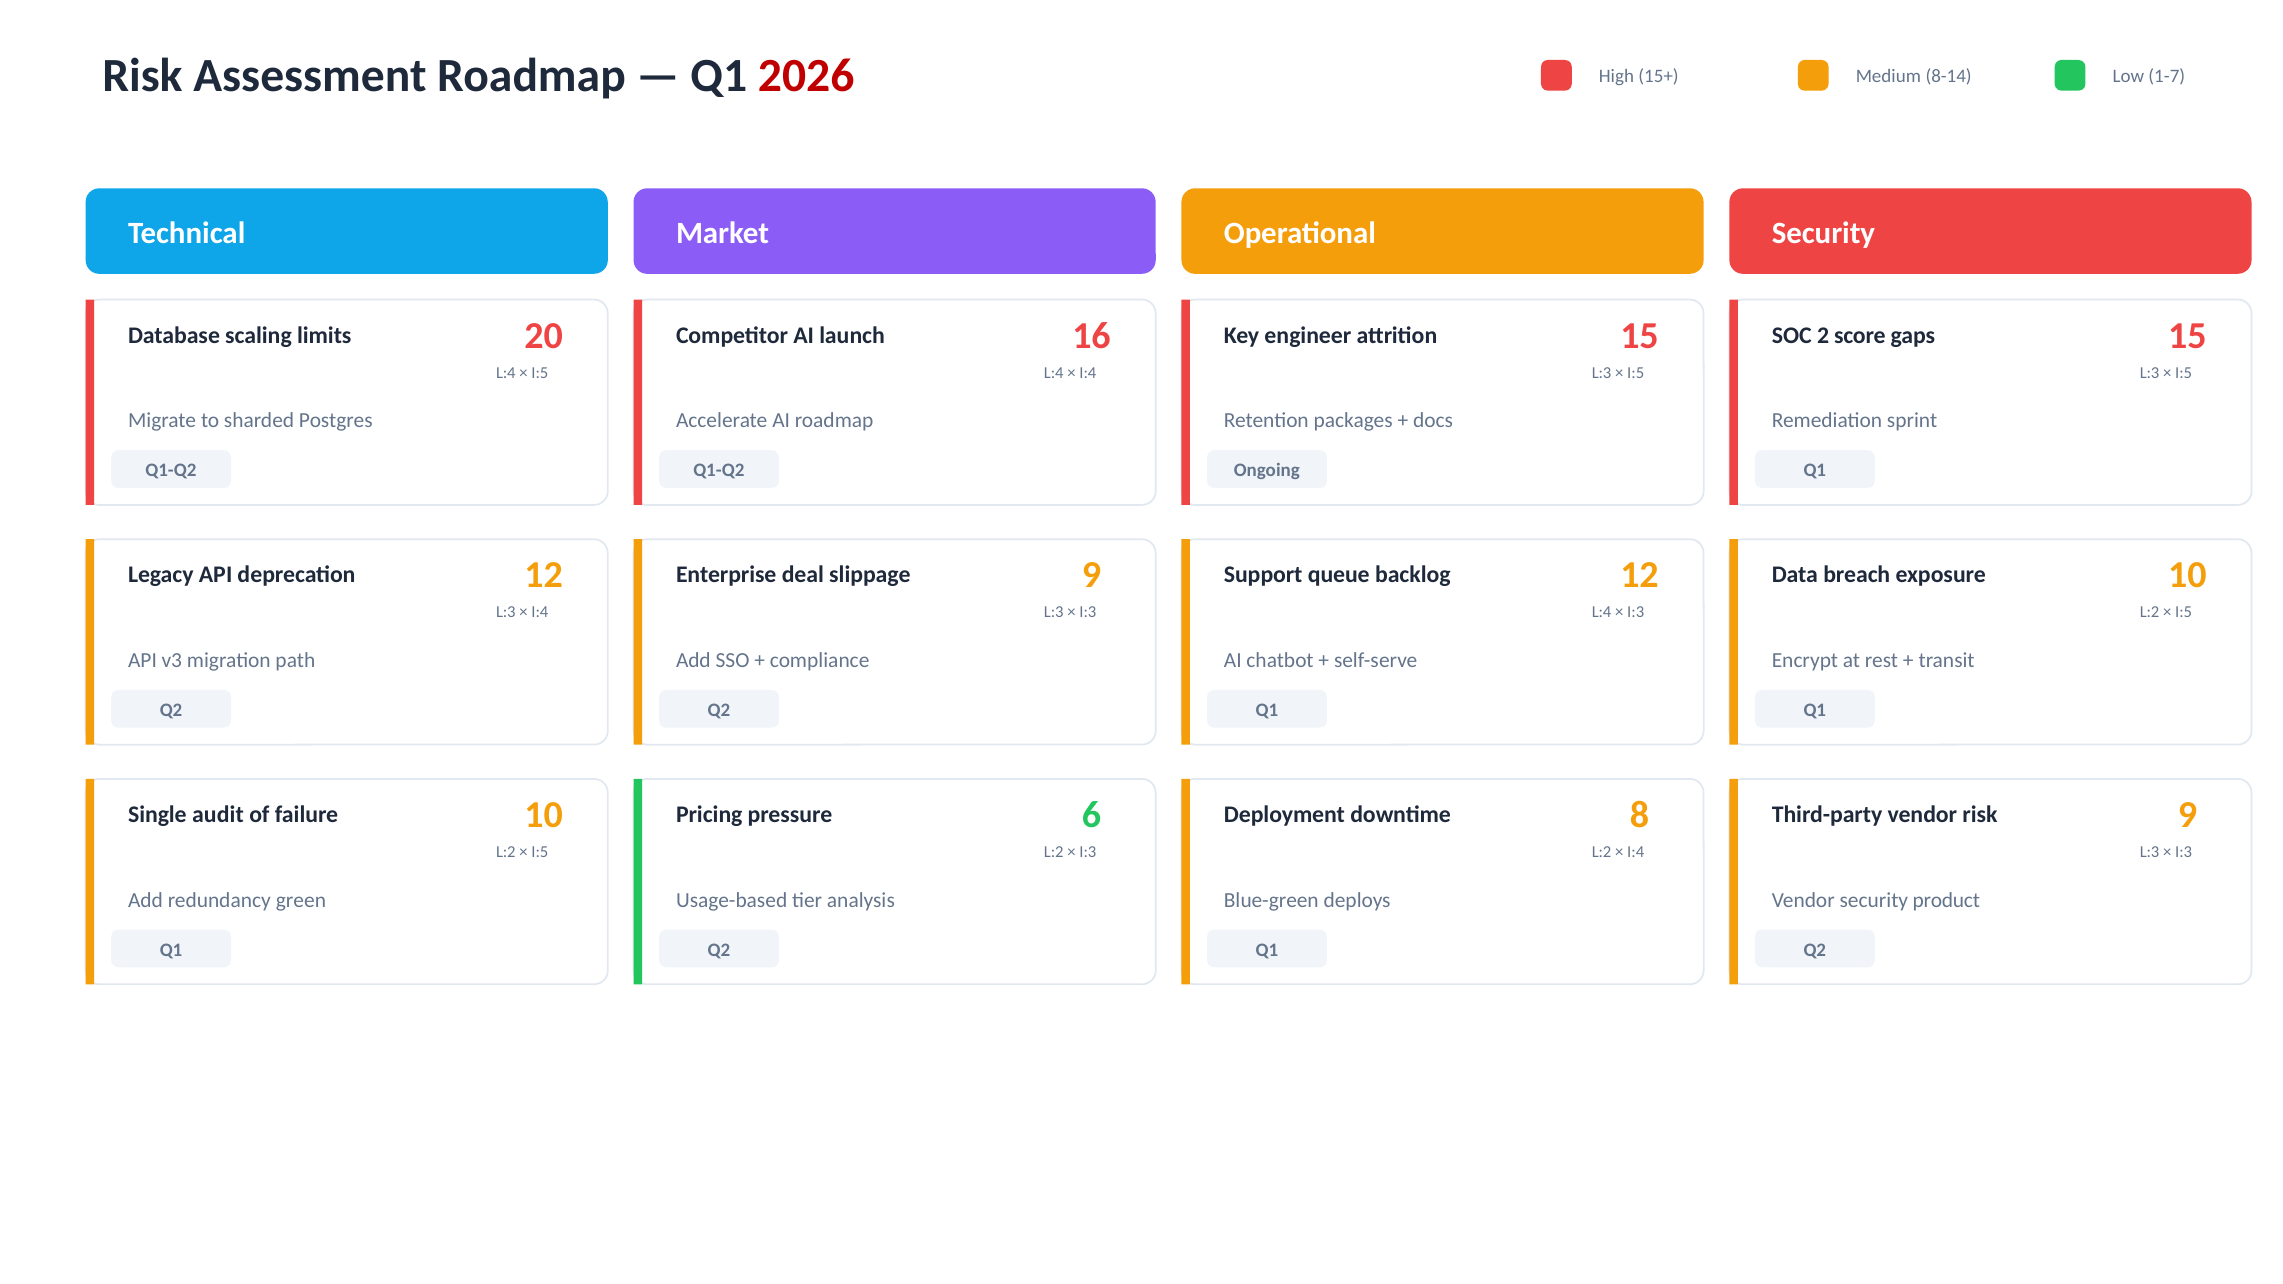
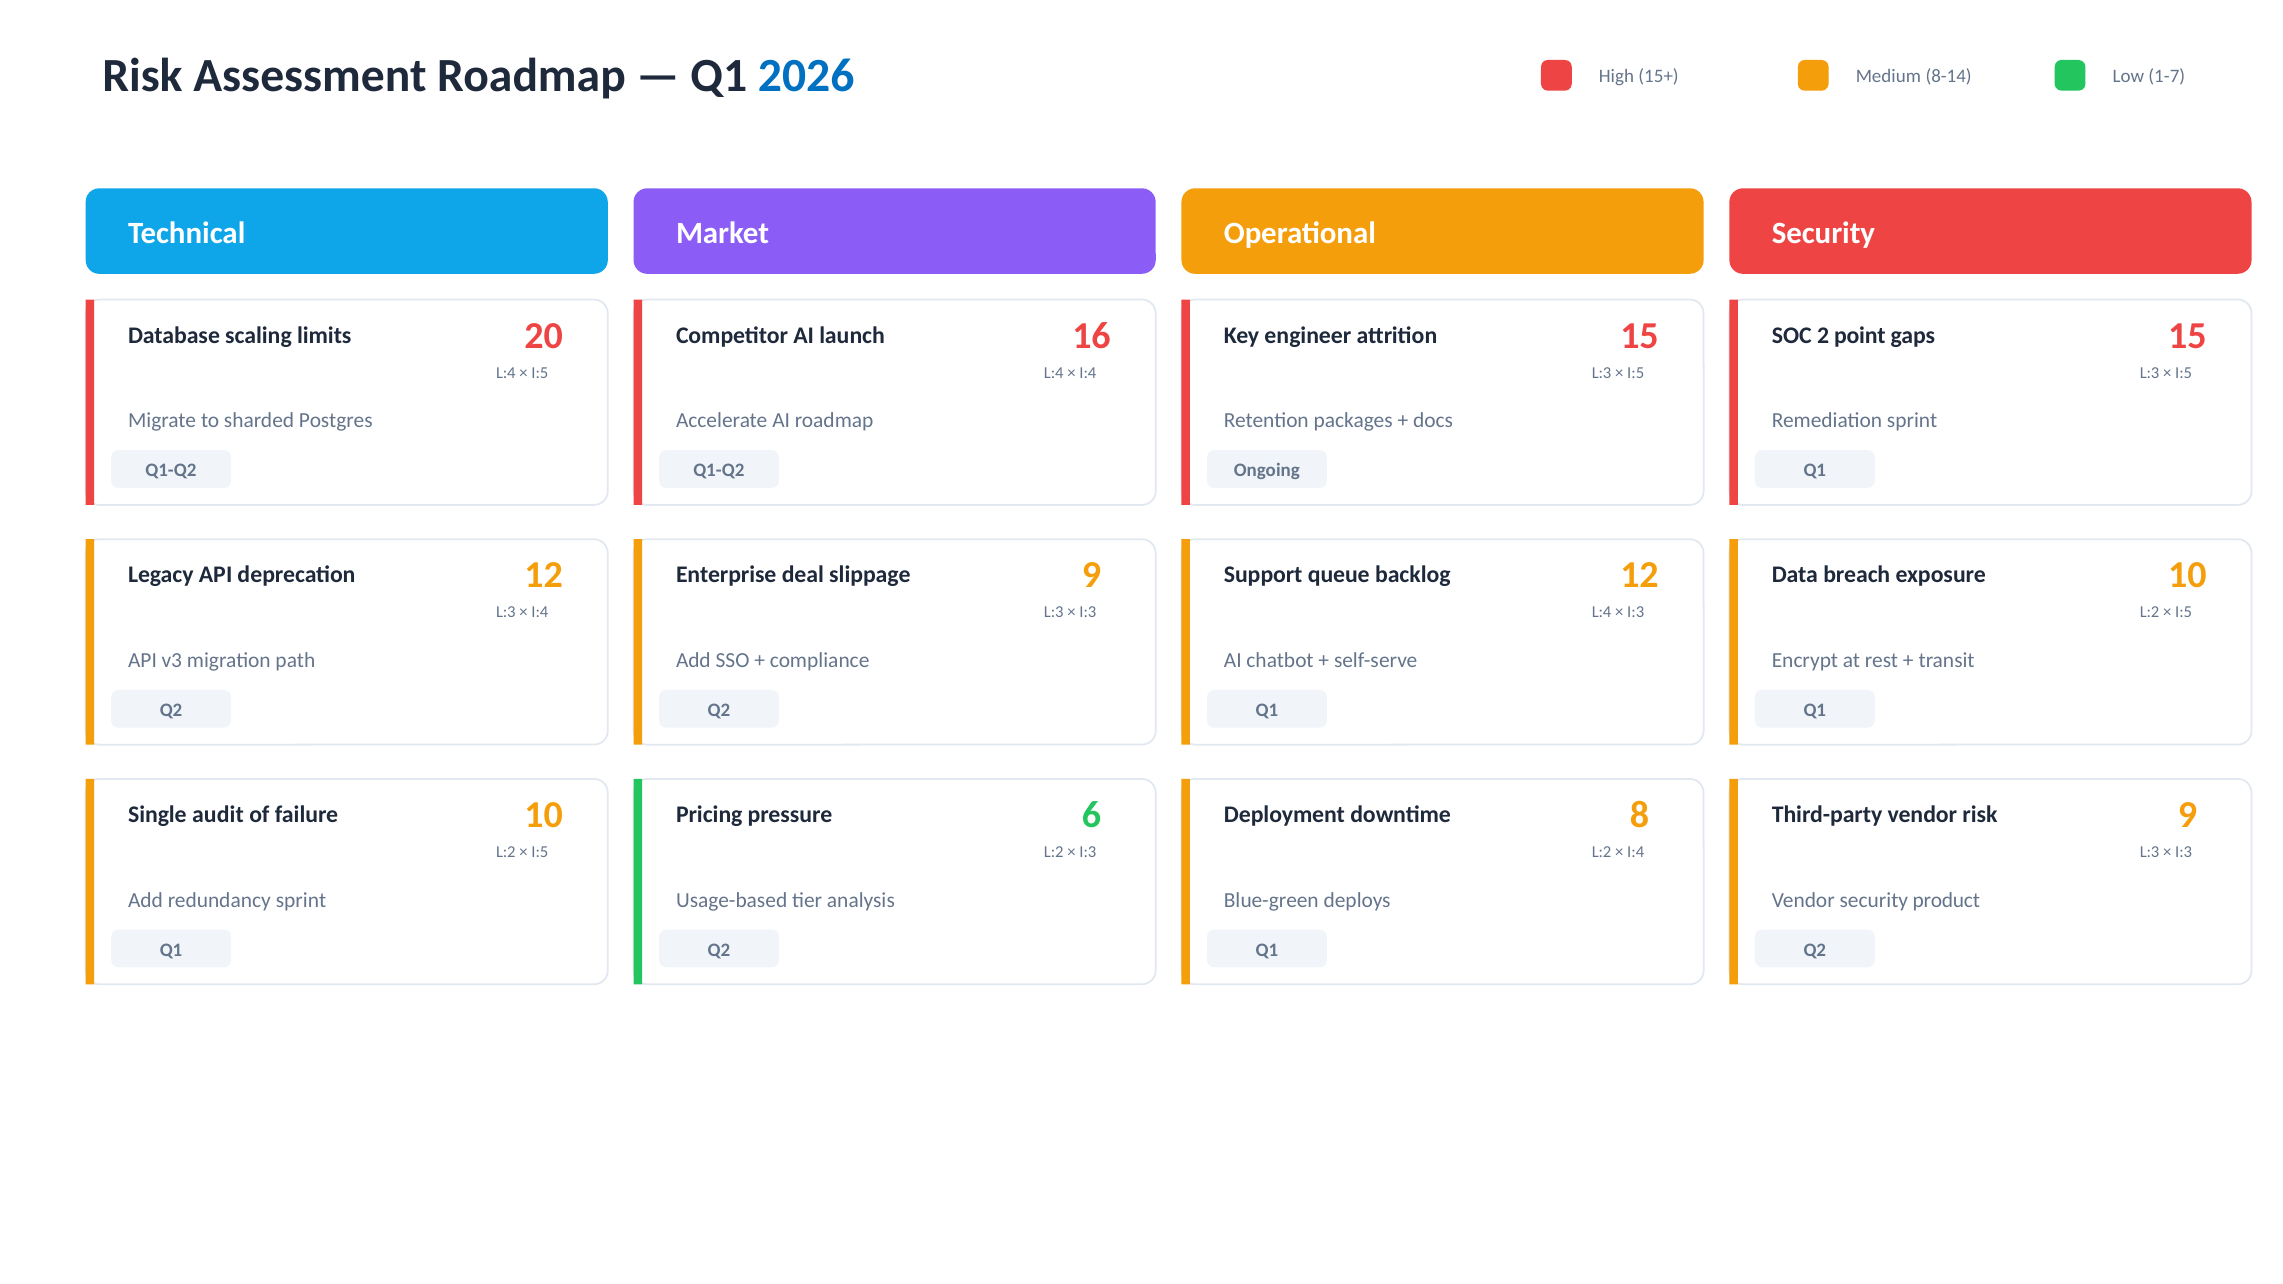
2026 colour: red -> blue
score: score -> point
redundancy green: green -> sprint
